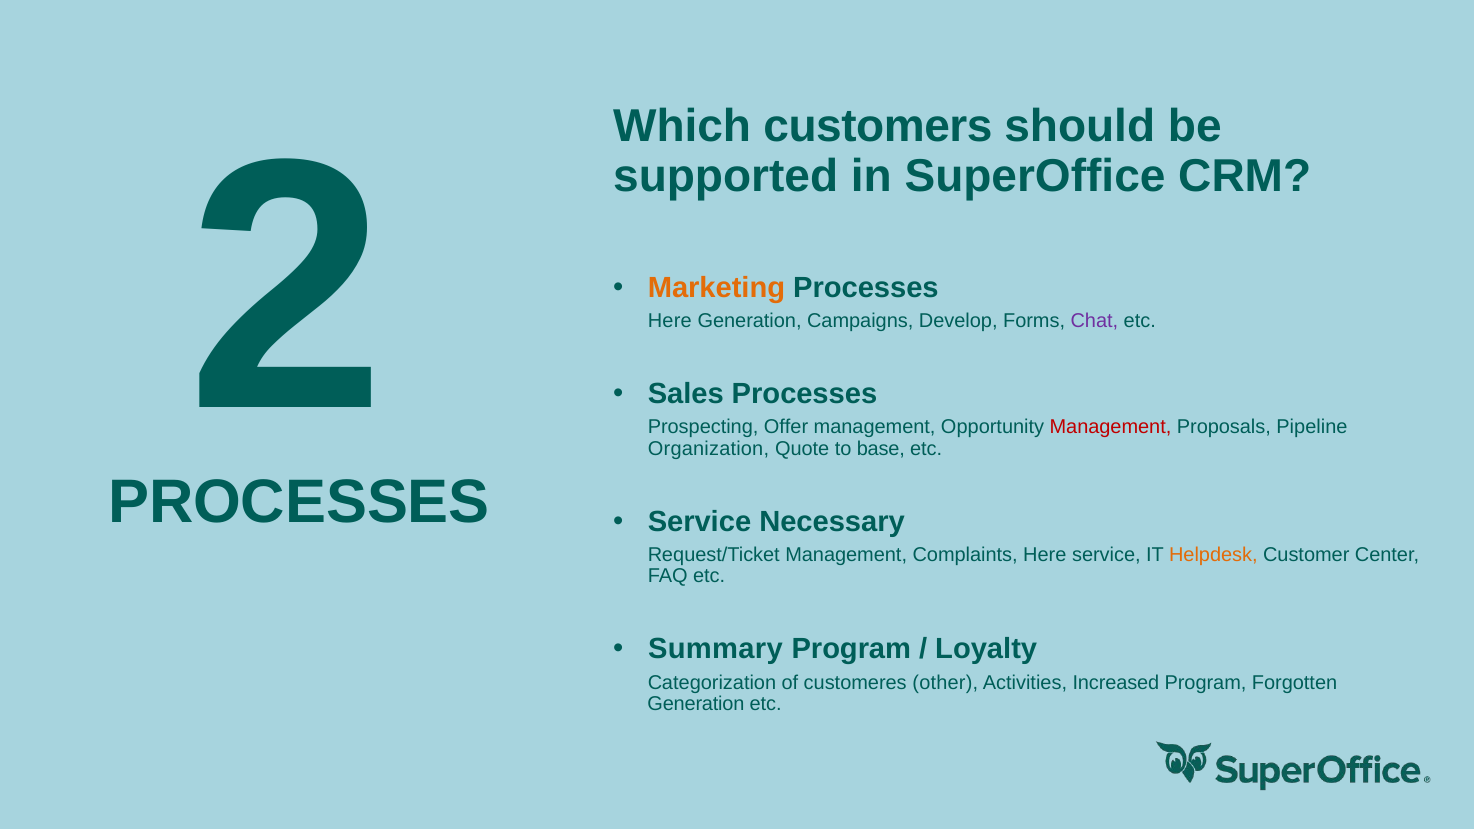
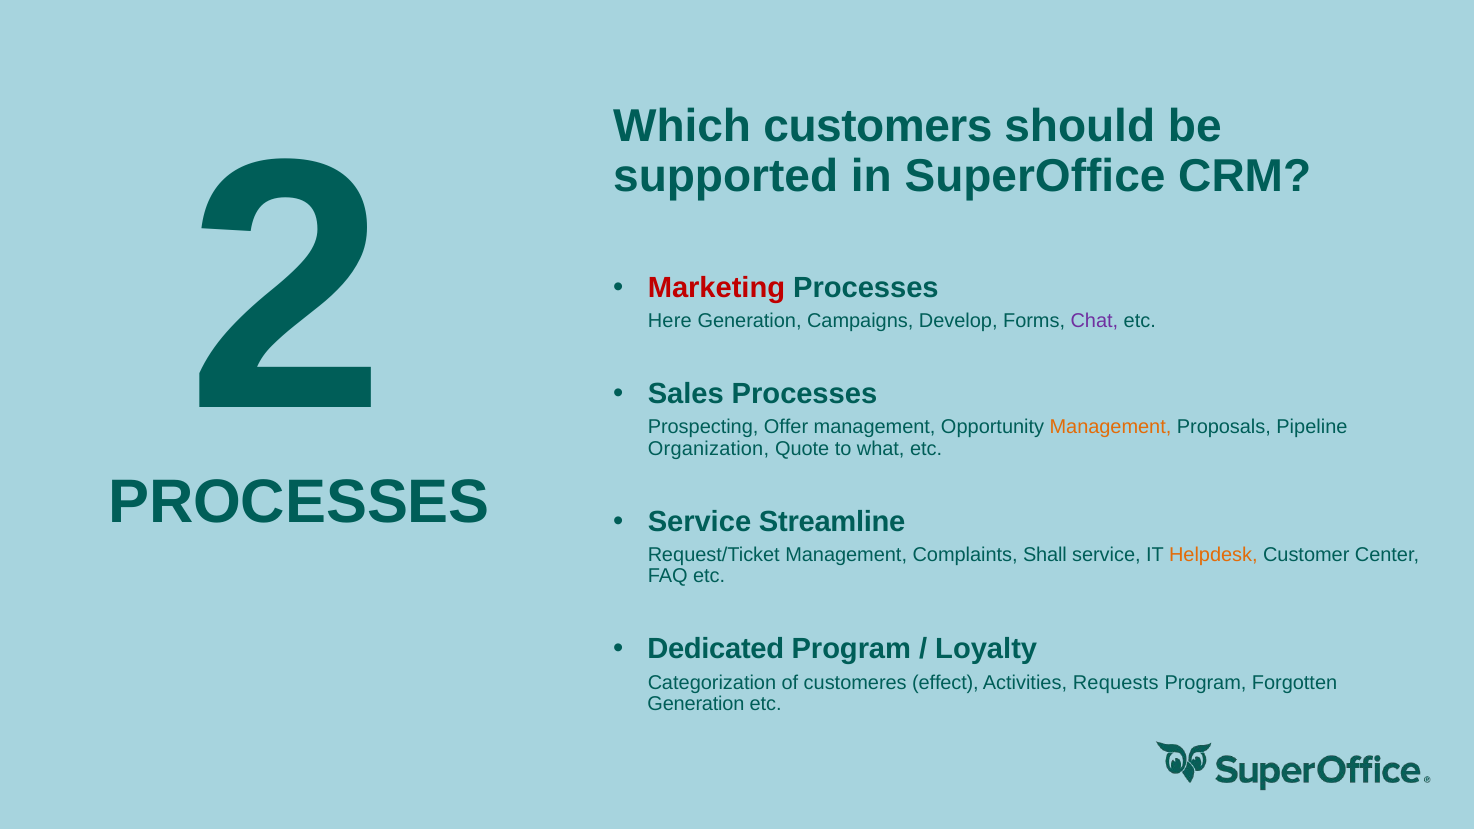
Marketing colour: orange -> red
Management at (1110, 427) colour: red -> orange
base: base -> what
Necessary: Necessary -> Streamline
Complaints Here: Here -> Shall
Summary: Summary -> Dedicated
other: other -> effect
Increased: Increased -> Requests
